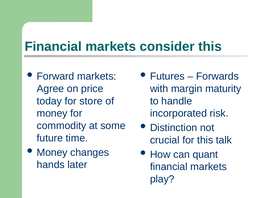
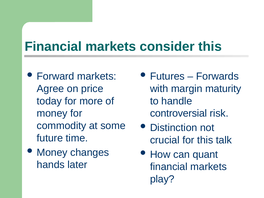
store: store -> more
incorporated: incorporated -> controversial
